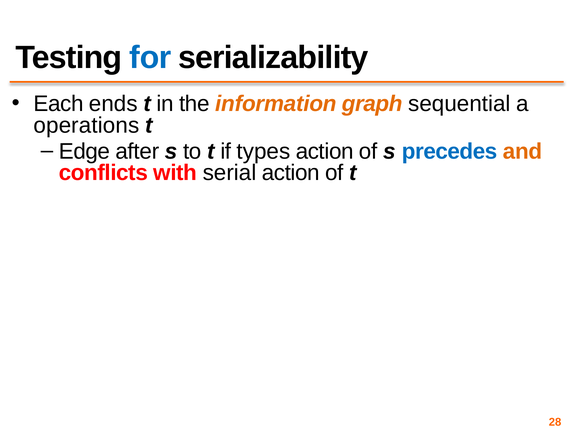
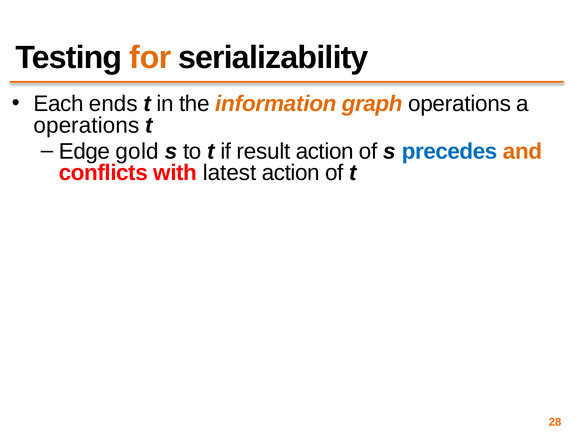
for colour: blue -> orange
graph sequential: sequential -> operations
after: after -> gold
types: types -> result
serial: serial -> latest
